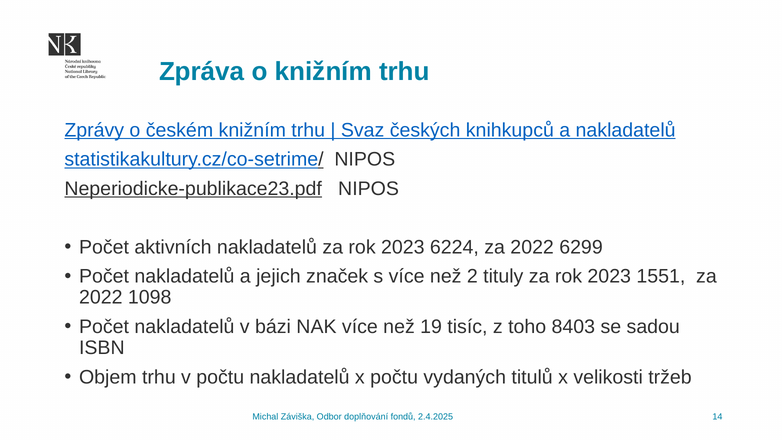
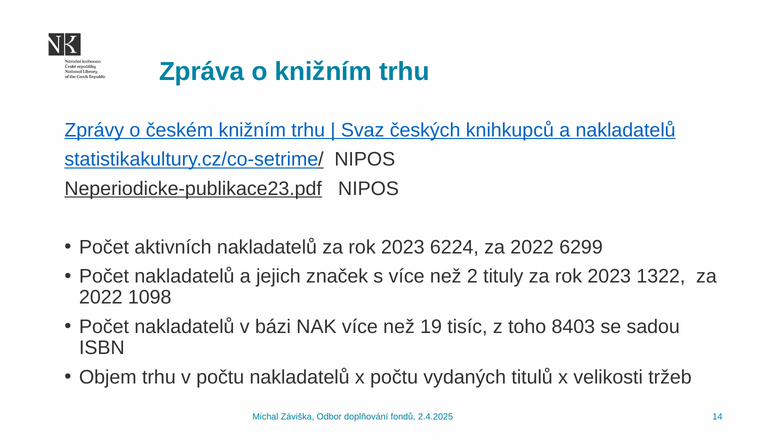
1551: 1551 -> 1322
